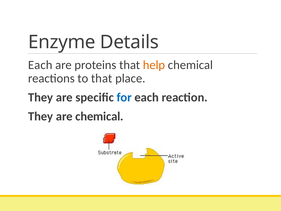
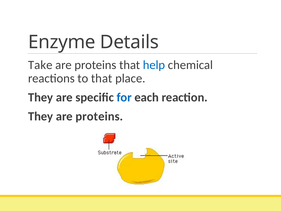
Each at (40, 65): Each -> Take
help colour: orange -> blue
They are chemical: chemical -> proteins
